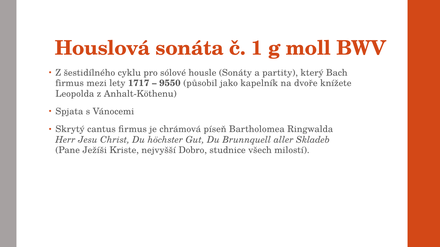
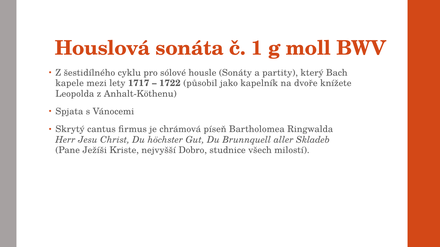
firmus at (70, 83): firmus -> kapele
9550: 9550 -> 1722
